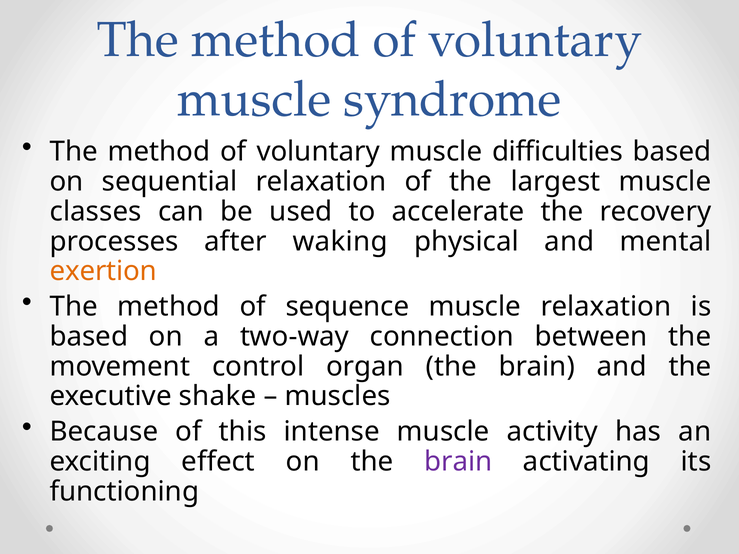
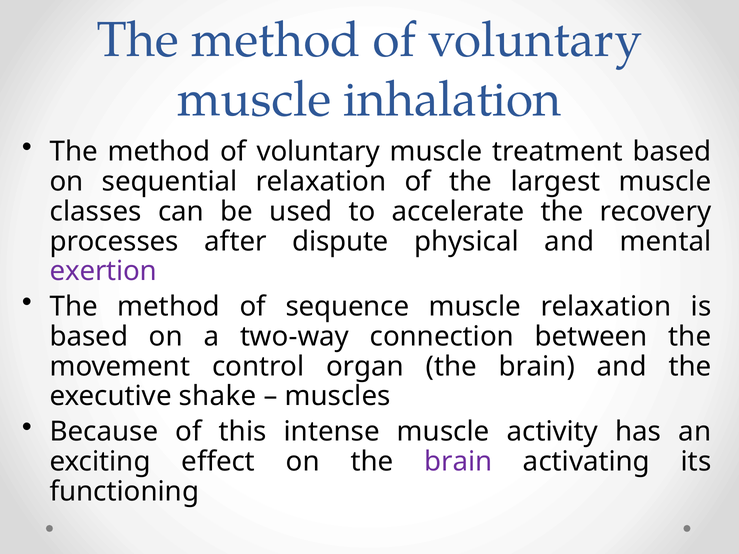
syndrome: syndrome -> inhalation
difficulties: difficulties -> treatment
waking: waking -> dispute
exertion colour: orange -> purple
